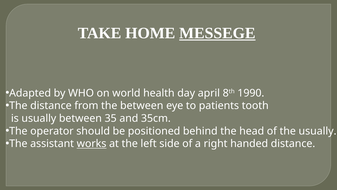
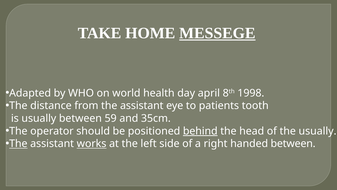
1990: 1990 -> 1998
from the between: between -> assistant
35: 35 -> 59
behind underline: none -> present
The at (18, 143) underline: none -> present
handed distance: distance -> between
